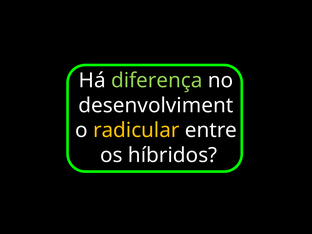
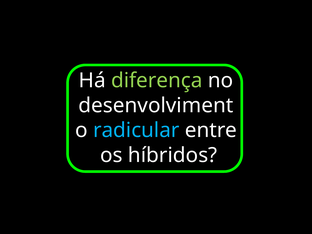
radicular colour: yellow -> light blue
